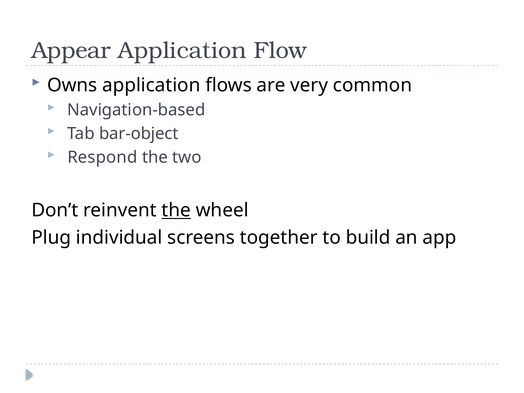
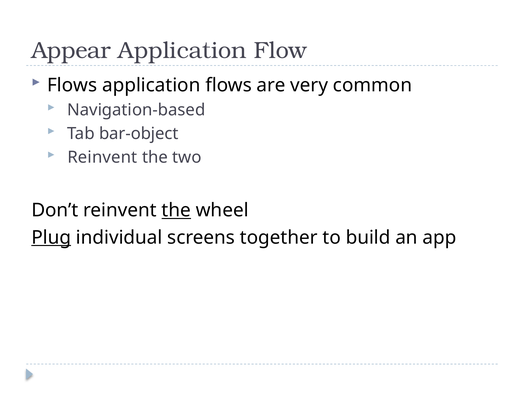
Owns at (72, 85): Owns -> Flows
Respond at (102, 157): Respond -> Reinvent
Plug underline: none -> present
